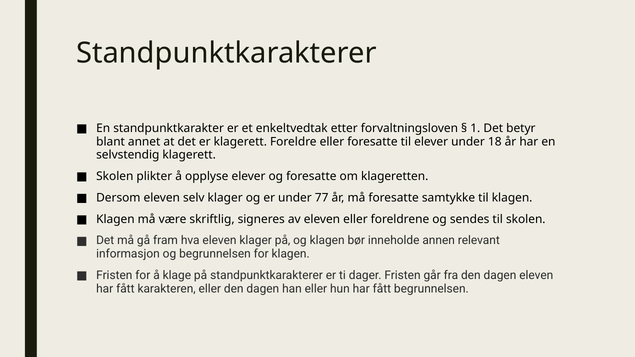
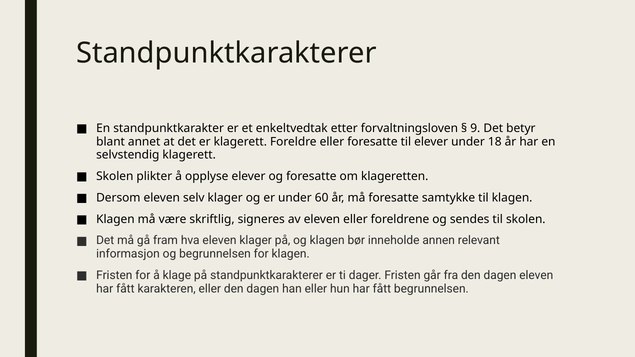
1: 1 -> 9
77: 77 -> 60
